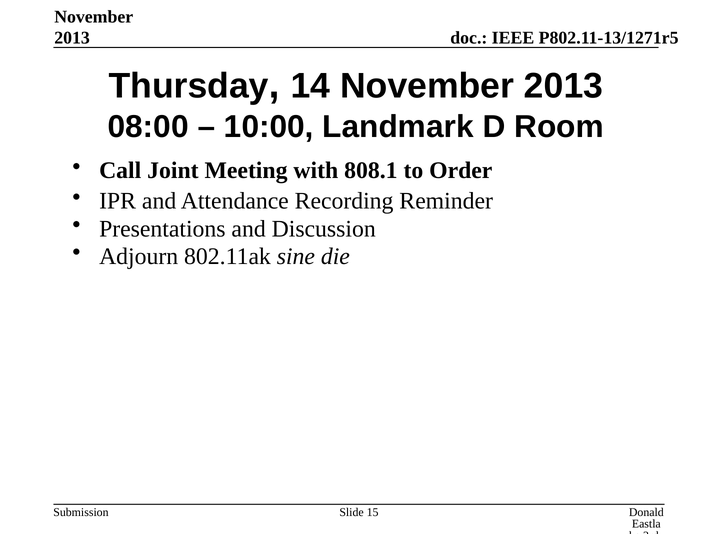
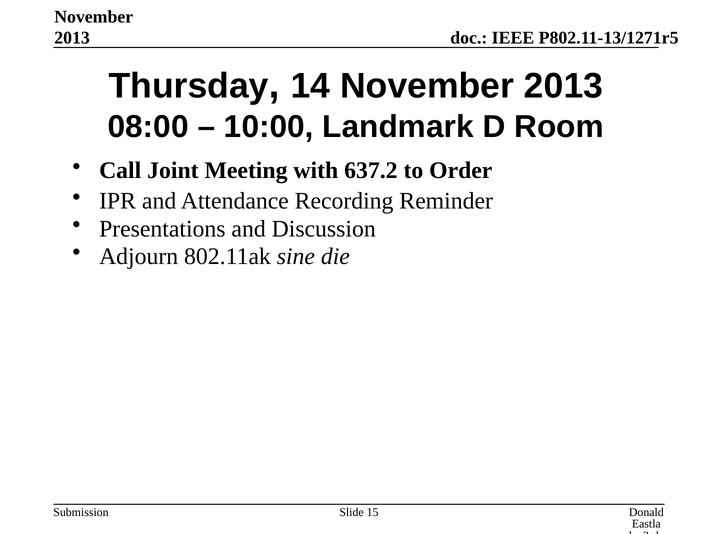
808.1: 808.1 -> 637.2
